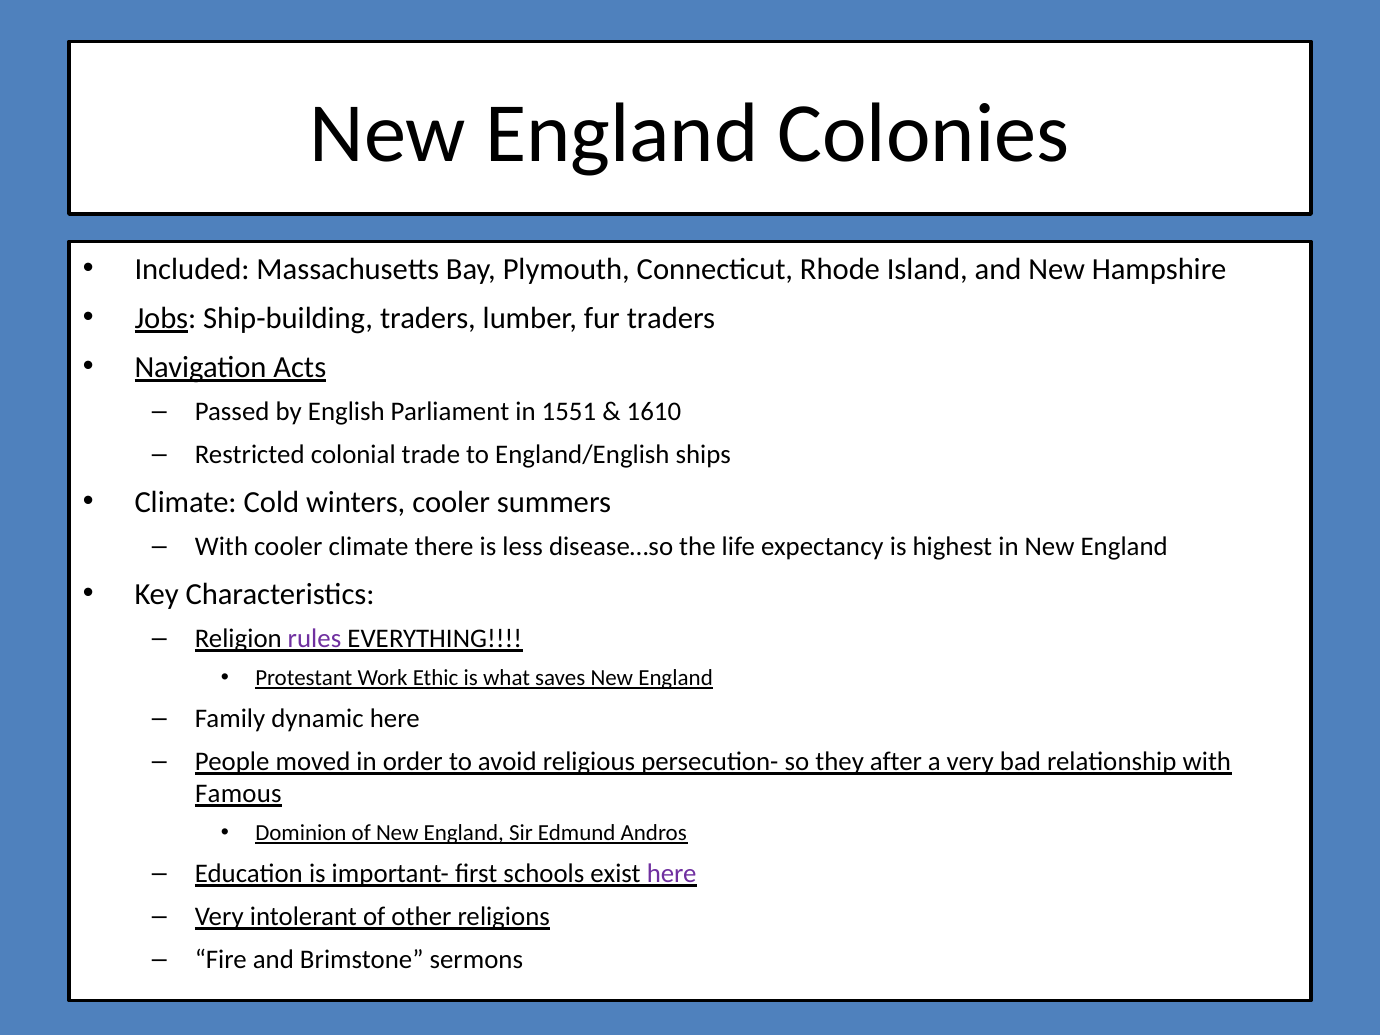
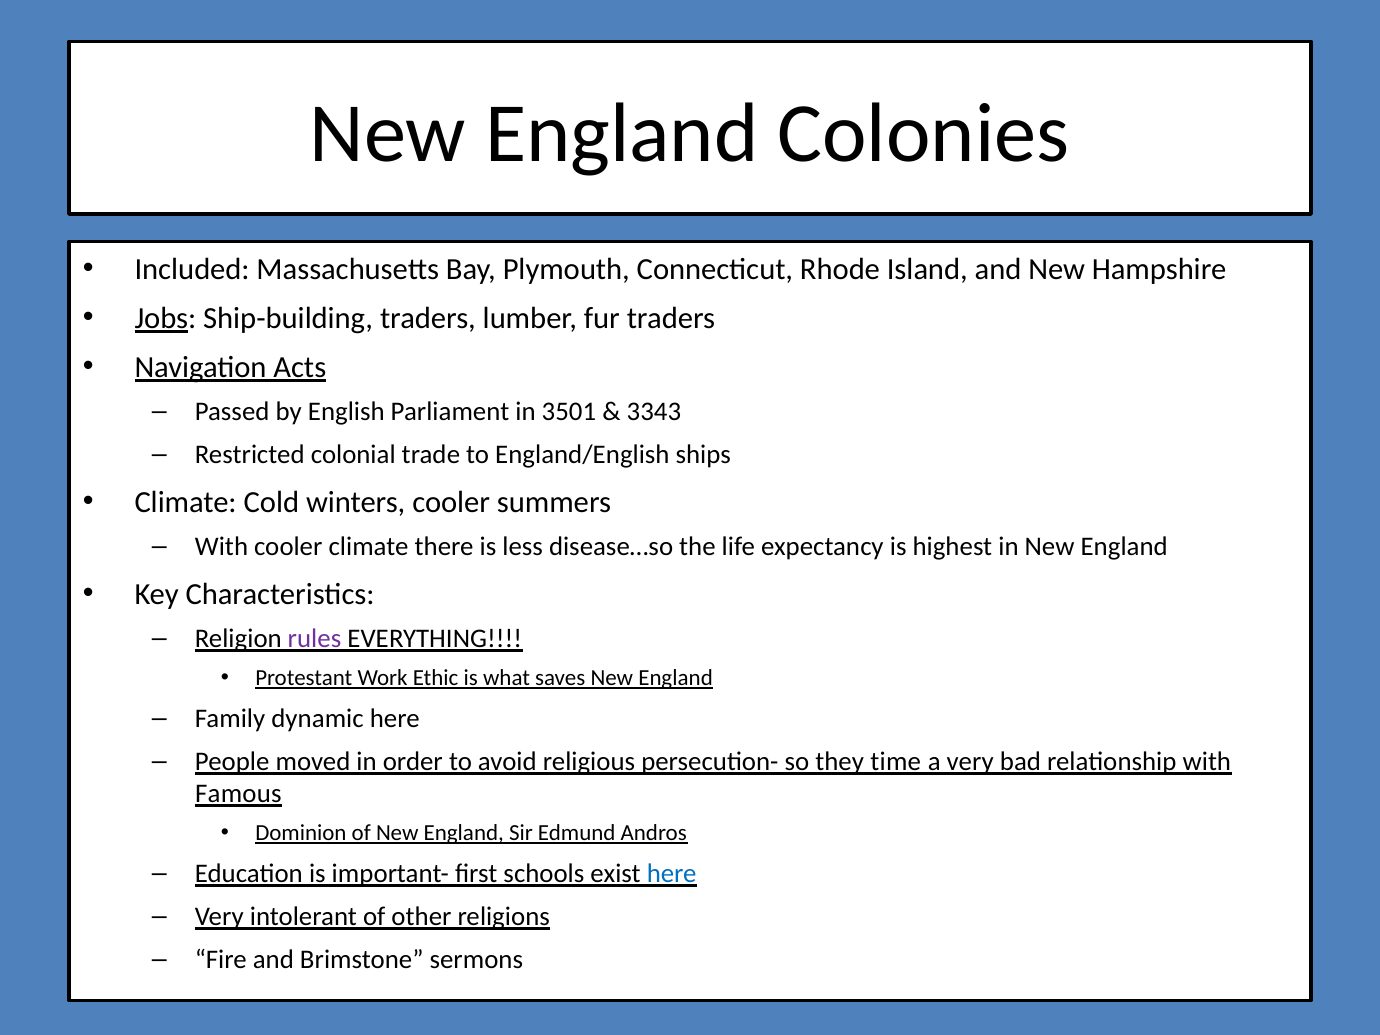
1551: 1551 -> 3501
1610: 1610 -> 3343
after: after -> time
here at (672, 874) colour: purple -> blue
